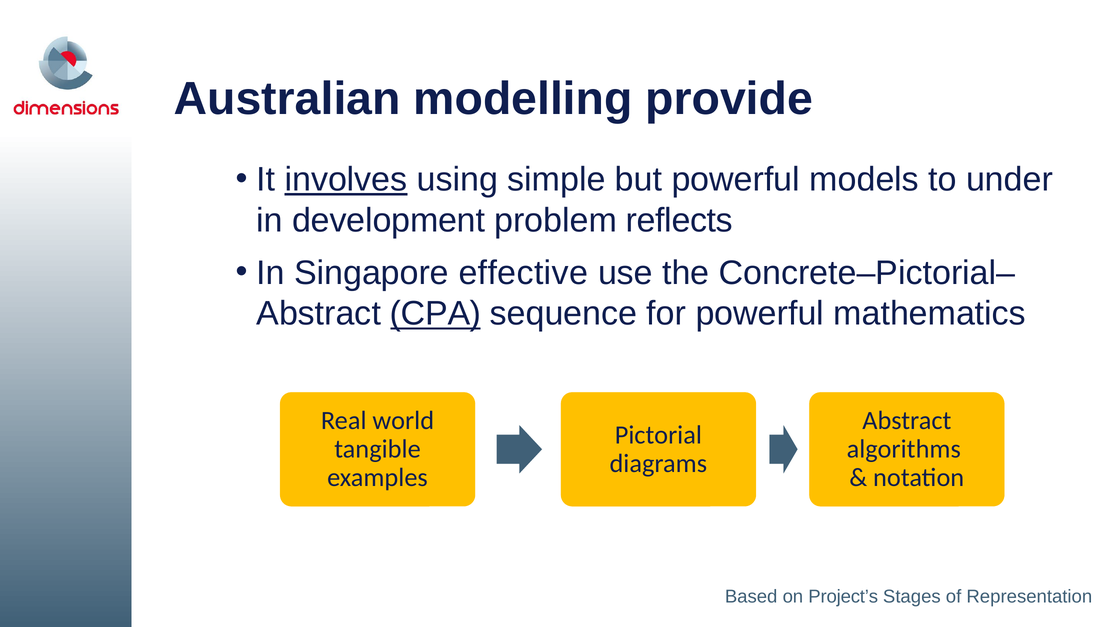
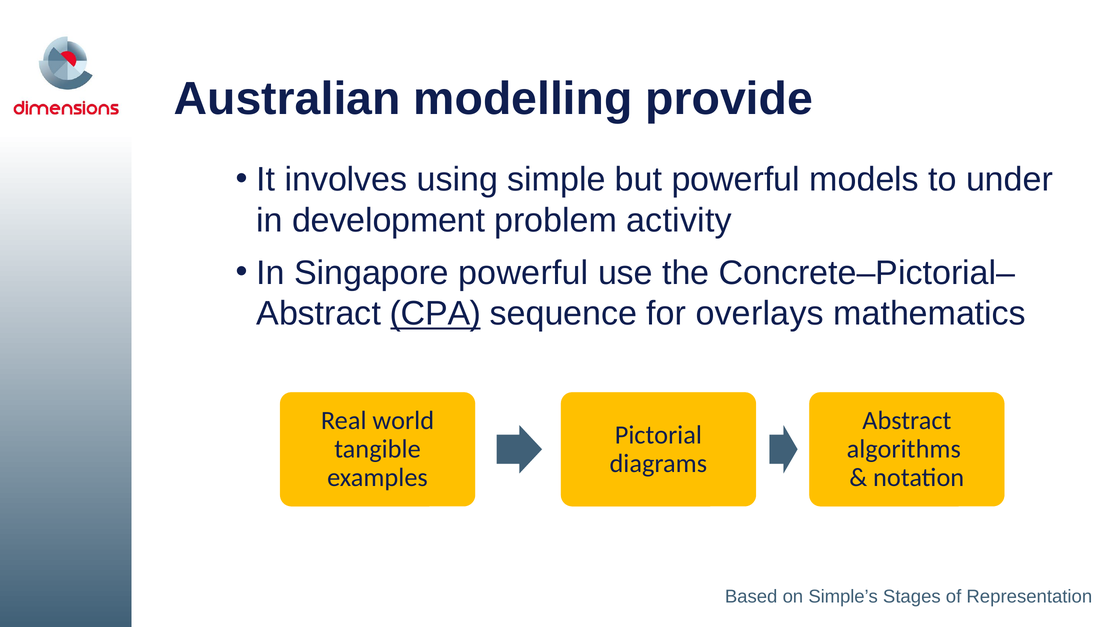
involves underline: present -> none
reflects: reflects -> activity
Singapore effective: effective -> powerful
for powerful: powerful -> overlays
Project’s: Project’s -> Simple’s
